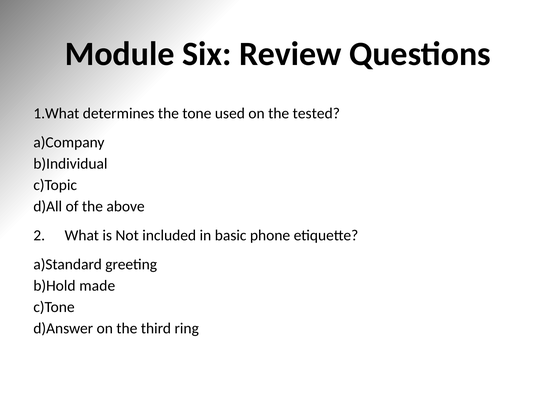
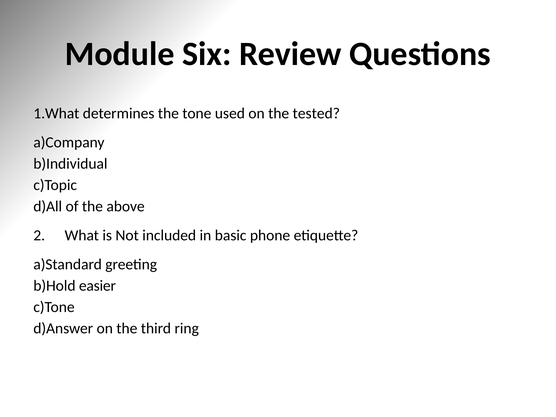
made: made -> easier
